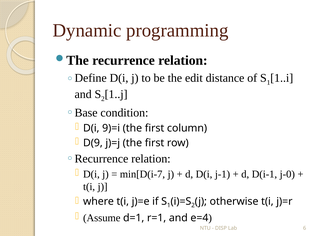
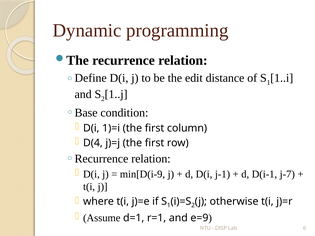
9)=i: 9)=i -> 1)=i
D(9: D(9 -> D(4
min[D(i-7: min[D(i-7 -> min[D(i-9
j-0: j-0 -> j-7
e=4: e=4 -> e=9
